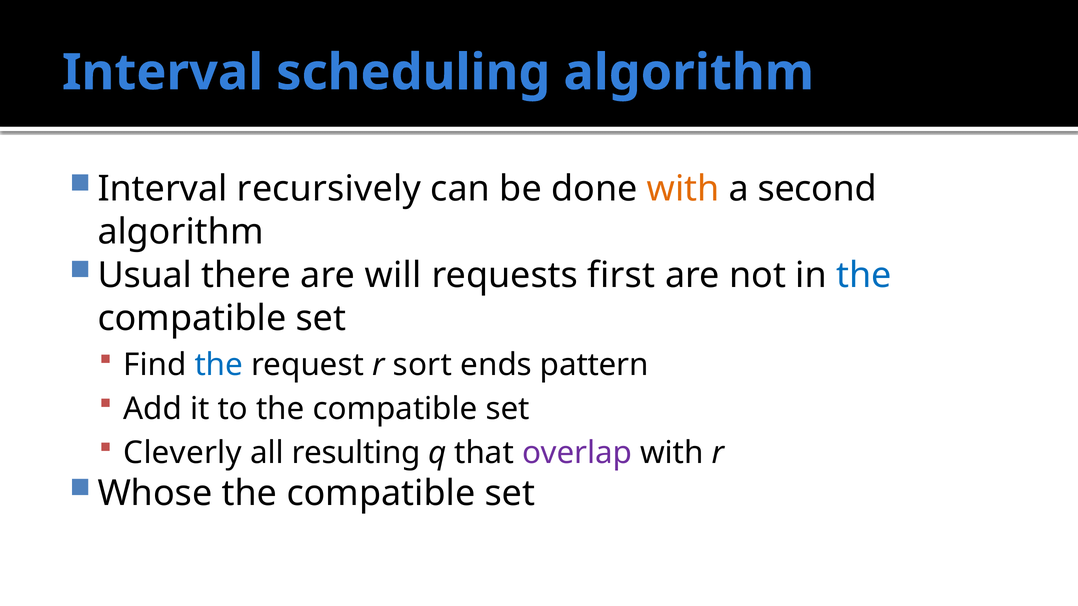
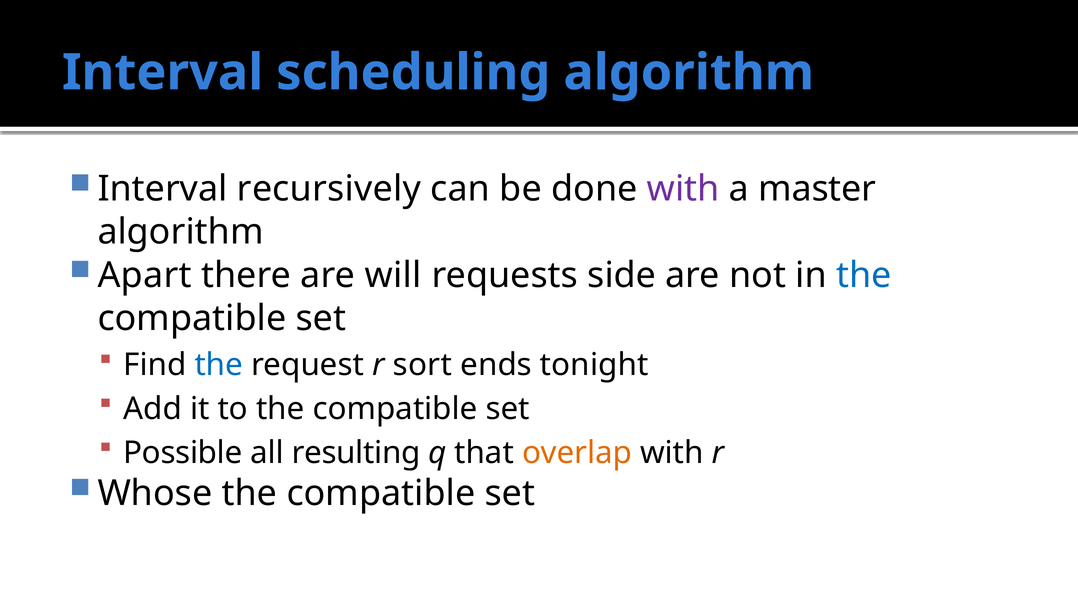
with at (683, 189) colour: orange -> purple
second: second -> master
Usual: Usual -> Apart
first: first -> side
pattern: pattern -> tonight
Cleverly: Cleverly -> Possible
overlap colour: purple -> orange
